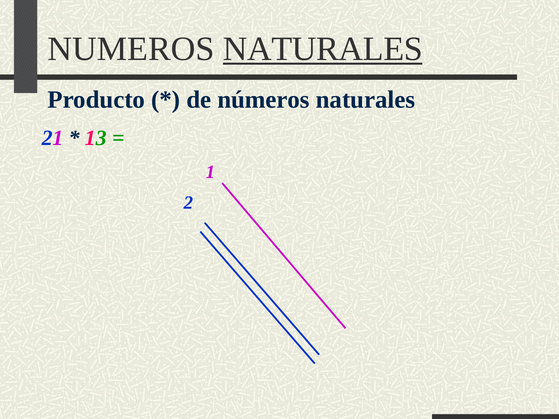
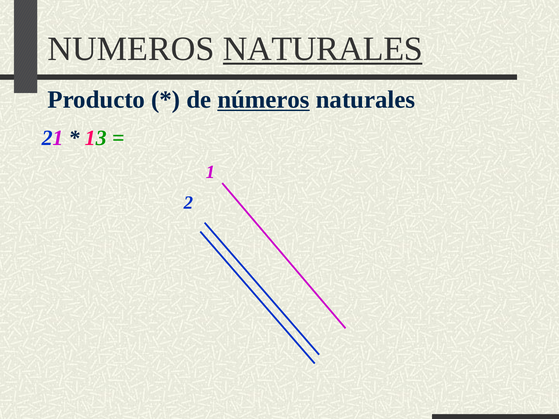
números underline: none -> present
